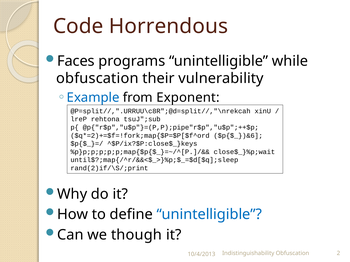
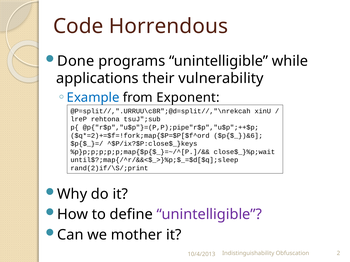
Faces: Faces -> Done
obfuscation at (97, 79): obfuscation -> applications
unintelligible at (209, 215) colour: blue -> purple
though: though -> mother
